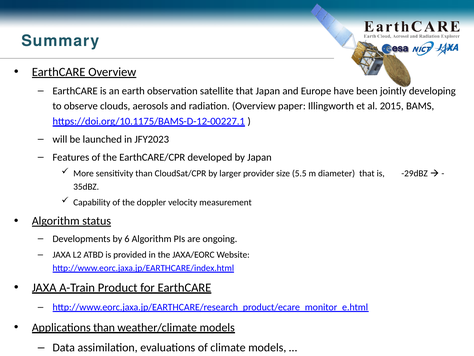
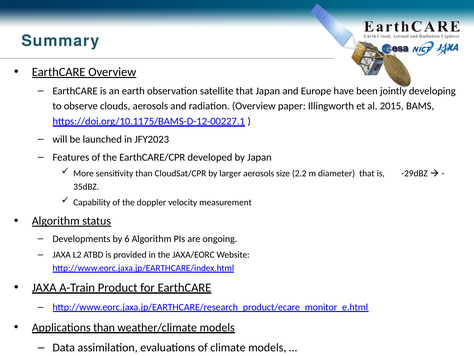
larger provider: provider -> aerosols
5.5: 5.5 -> 2.2
